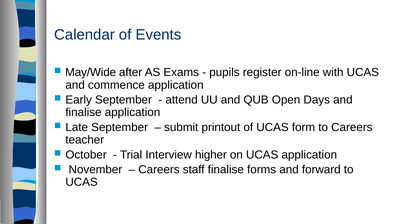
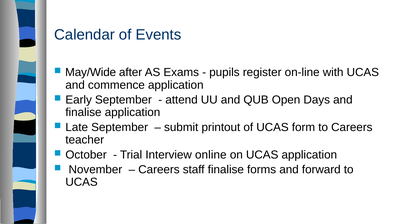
higher: higher -> online
